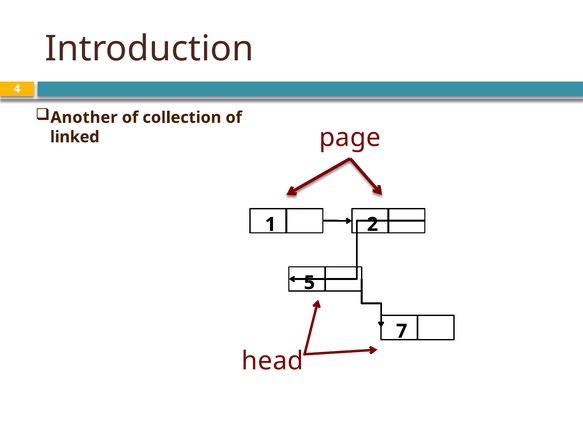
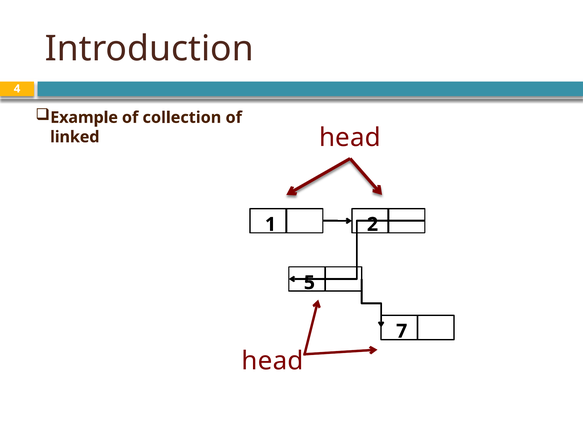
Another: Another -> Example
page at (350, 138): page -> head
